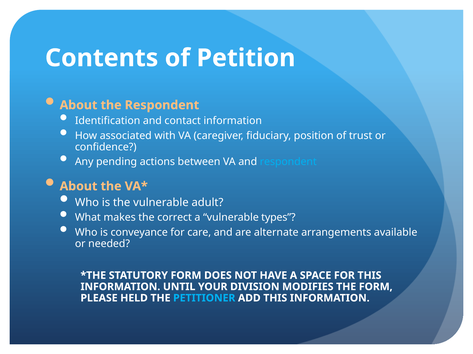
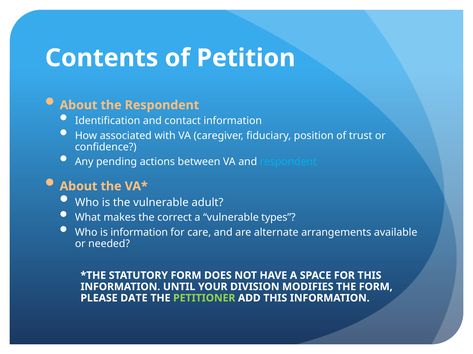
is conveyance: conveyance -> information
HELD: HELD -> DATE
PETITIONER colour: light blue -> light green
